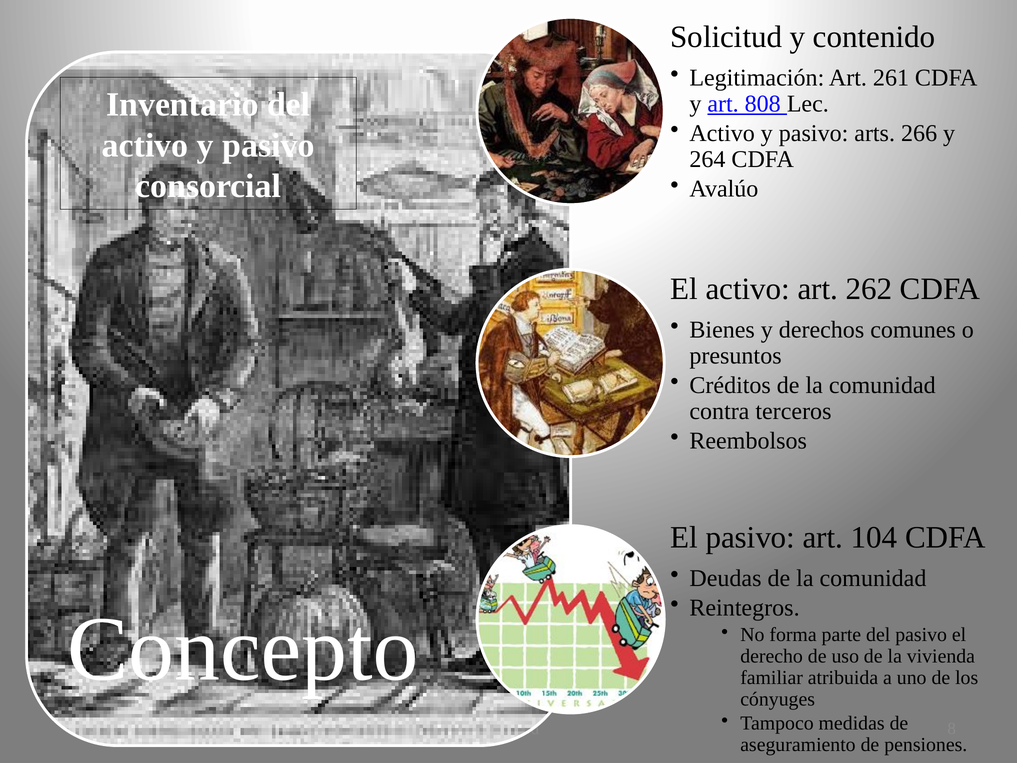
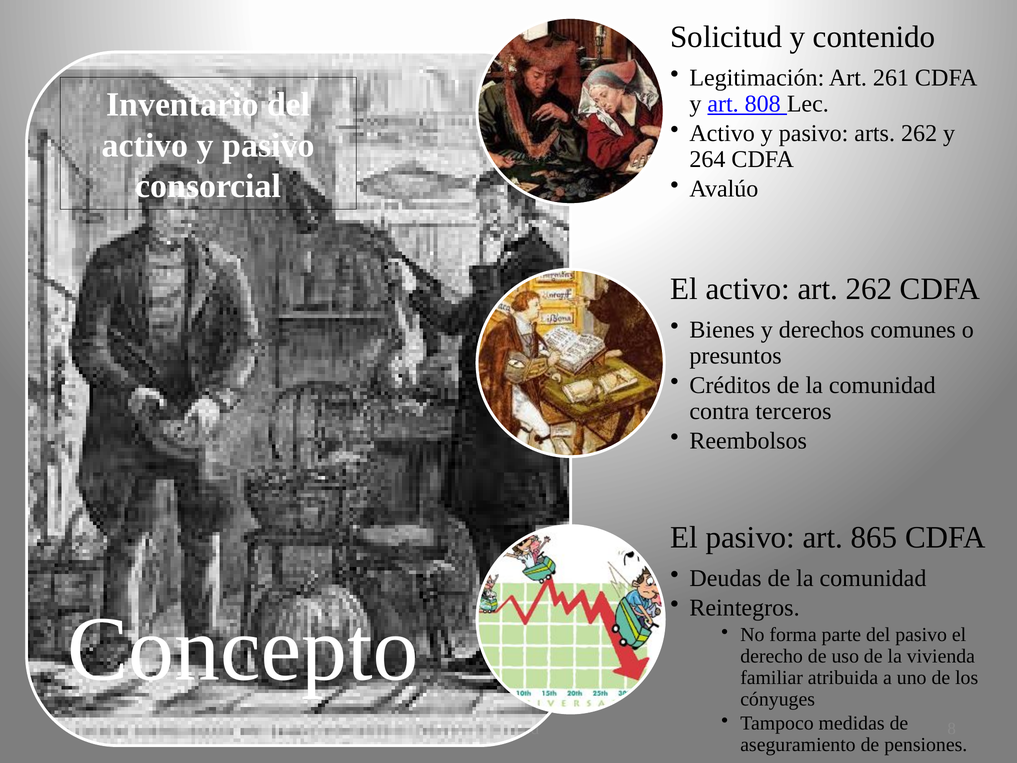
arts 266: 266 -> 262
104: 104 -> 865
